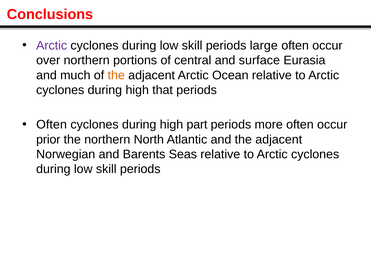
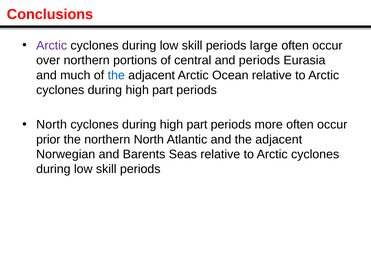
and surface: surface -> periods
the at (116, 75) colour: orange -> blue
that at (163, 90): that -> part
Often at (52, 125): Often -> North
